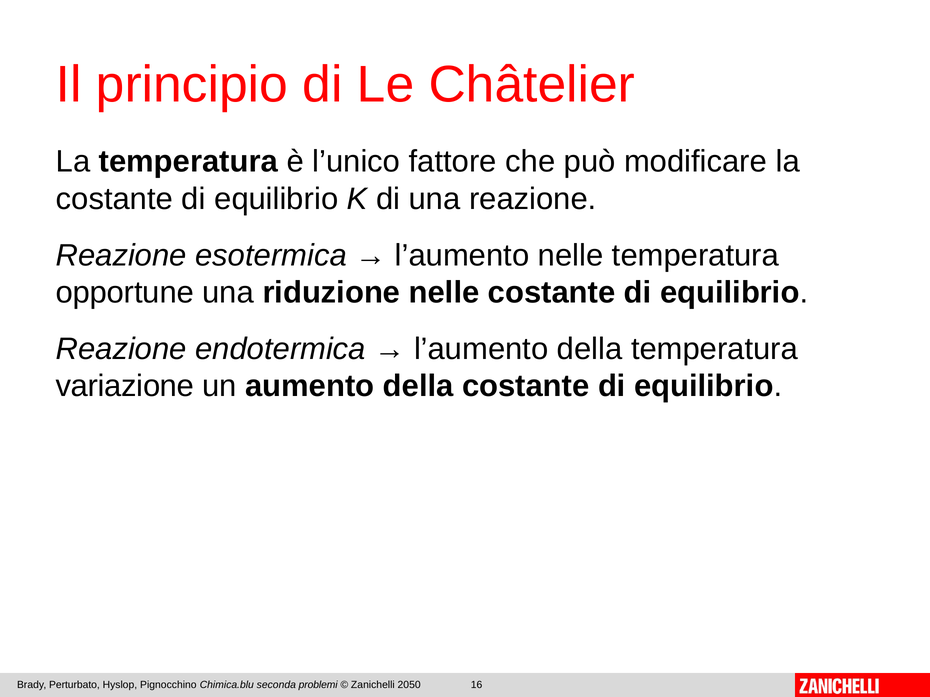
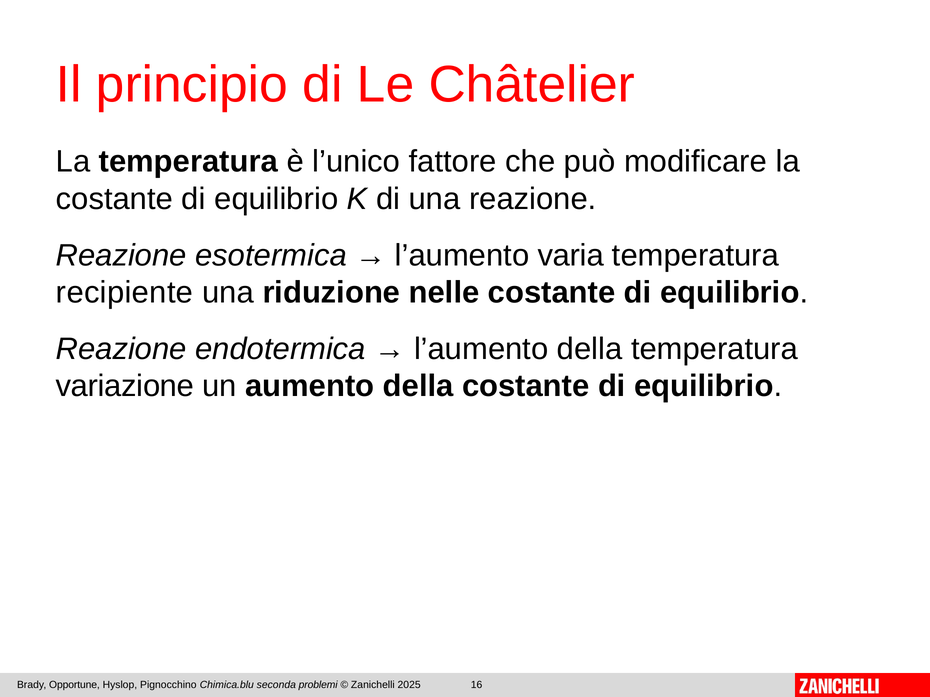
l’aumento nelle: nelle -> varia
opportune: opportune -> recipiente
Perturbato: Perturbato -> Opportune
2050: 2050 -> 2025
